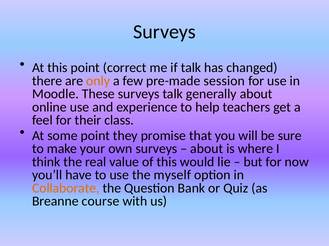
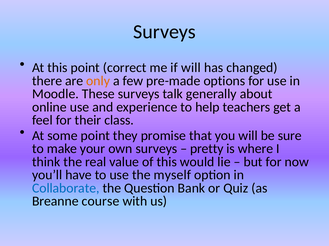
if talk: talk -> will
session: session -> options
about at (207, 149): about -> pretty
Collaborate colour: orange -> blue
